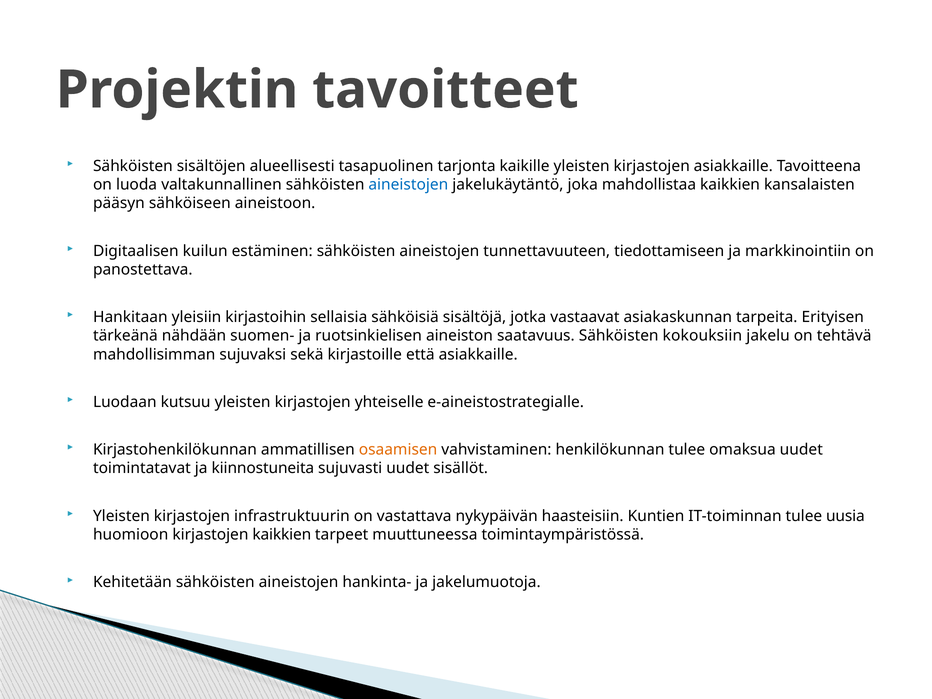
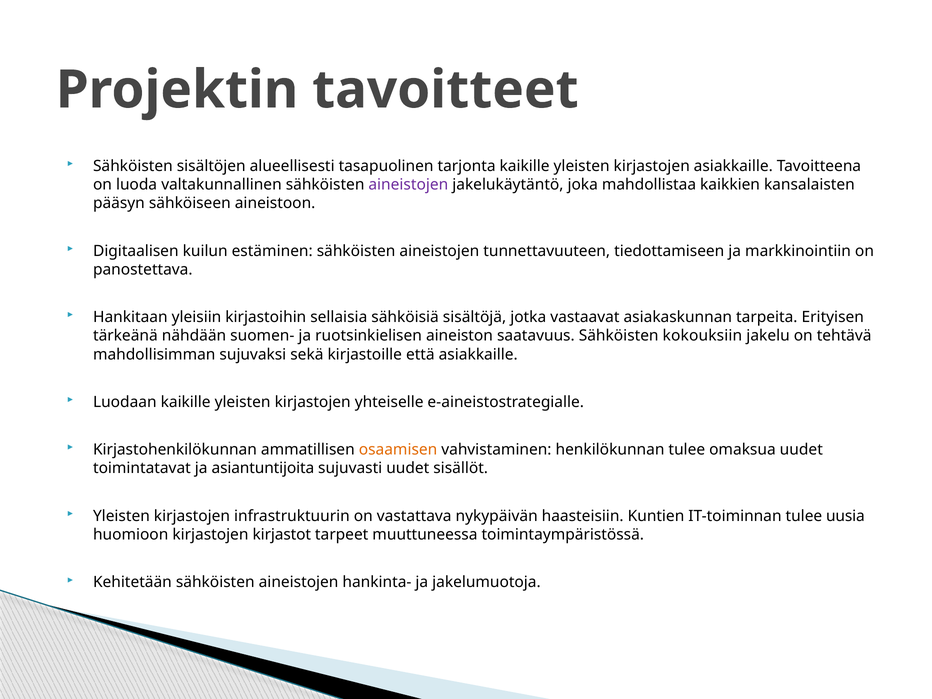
aineistojen at (408, 185) colour: blue -> purple
Luodaan kutsuu: kutsuu -> kaikille
kiinnostuneita: kiinnostuneita -> asiantuntijoita
kirjastojen kaikkien: kaikkien -> kirjastot
